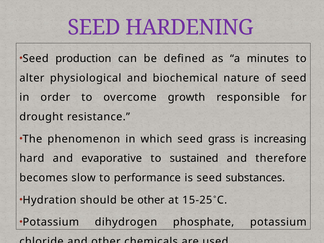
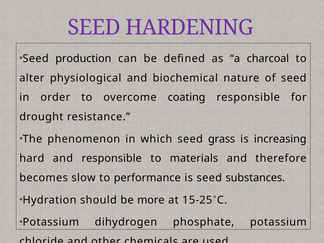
minutes: minutes -> charcoal
growth: growth -> coating
and evaporative: evaporative -> responsible
sustained: sustained -> materials
be other: other -> more
